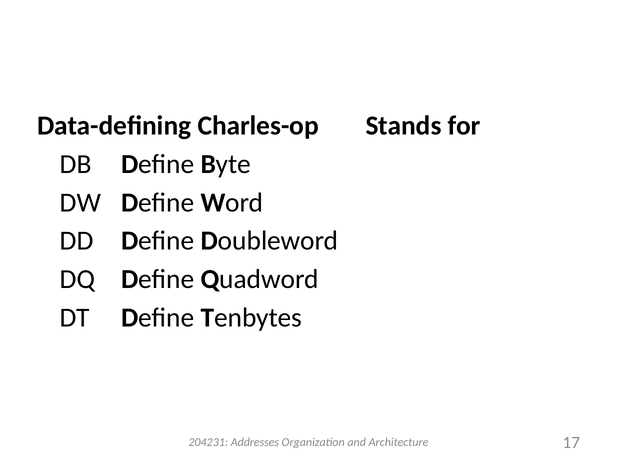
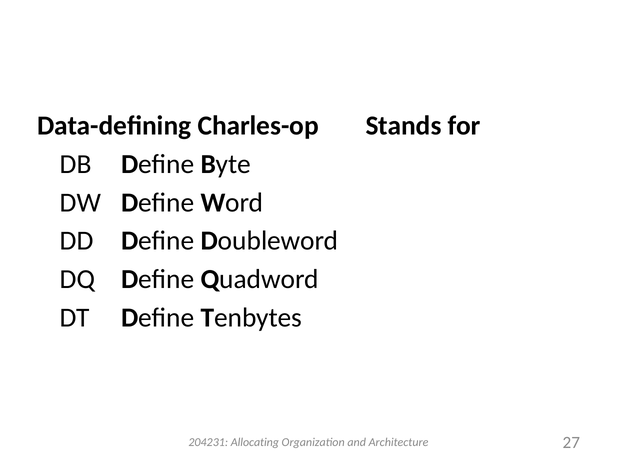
Addresses: Addresses -> Allocating
17: 17 -> 27
